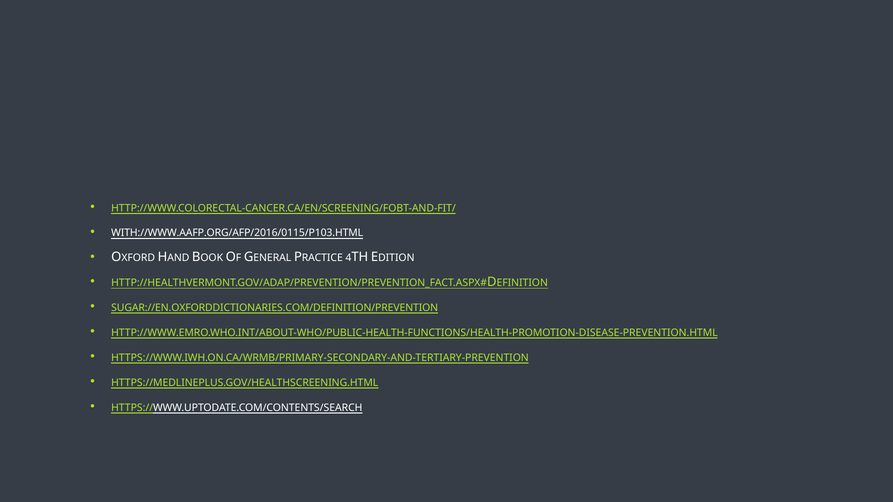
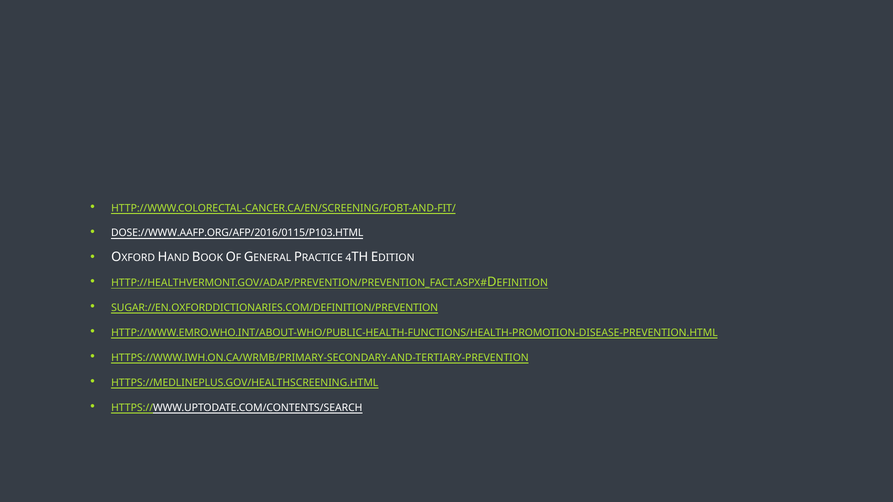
WITH://WWW.AAFP.ORG/AFP/2016/0115/P103.HTML: WITH://WWW.AAFP.ORG/AFP/2016/0115/P103.HTML -> DOSE://WWW.AAFP.ORG/AFP/2016/0115/P103.HTML
